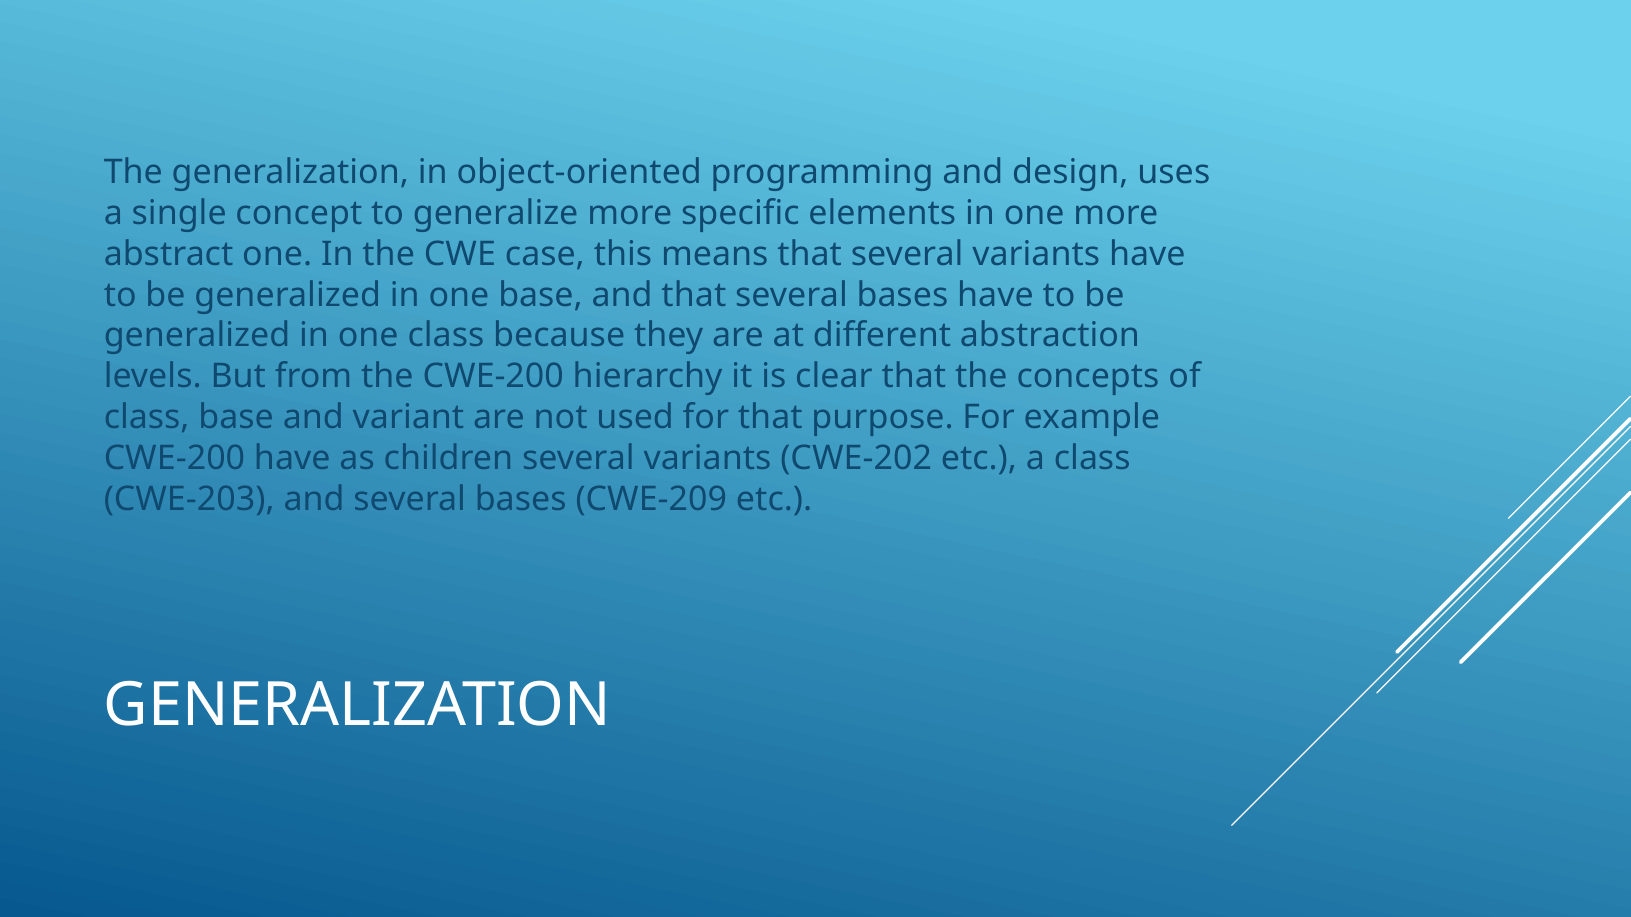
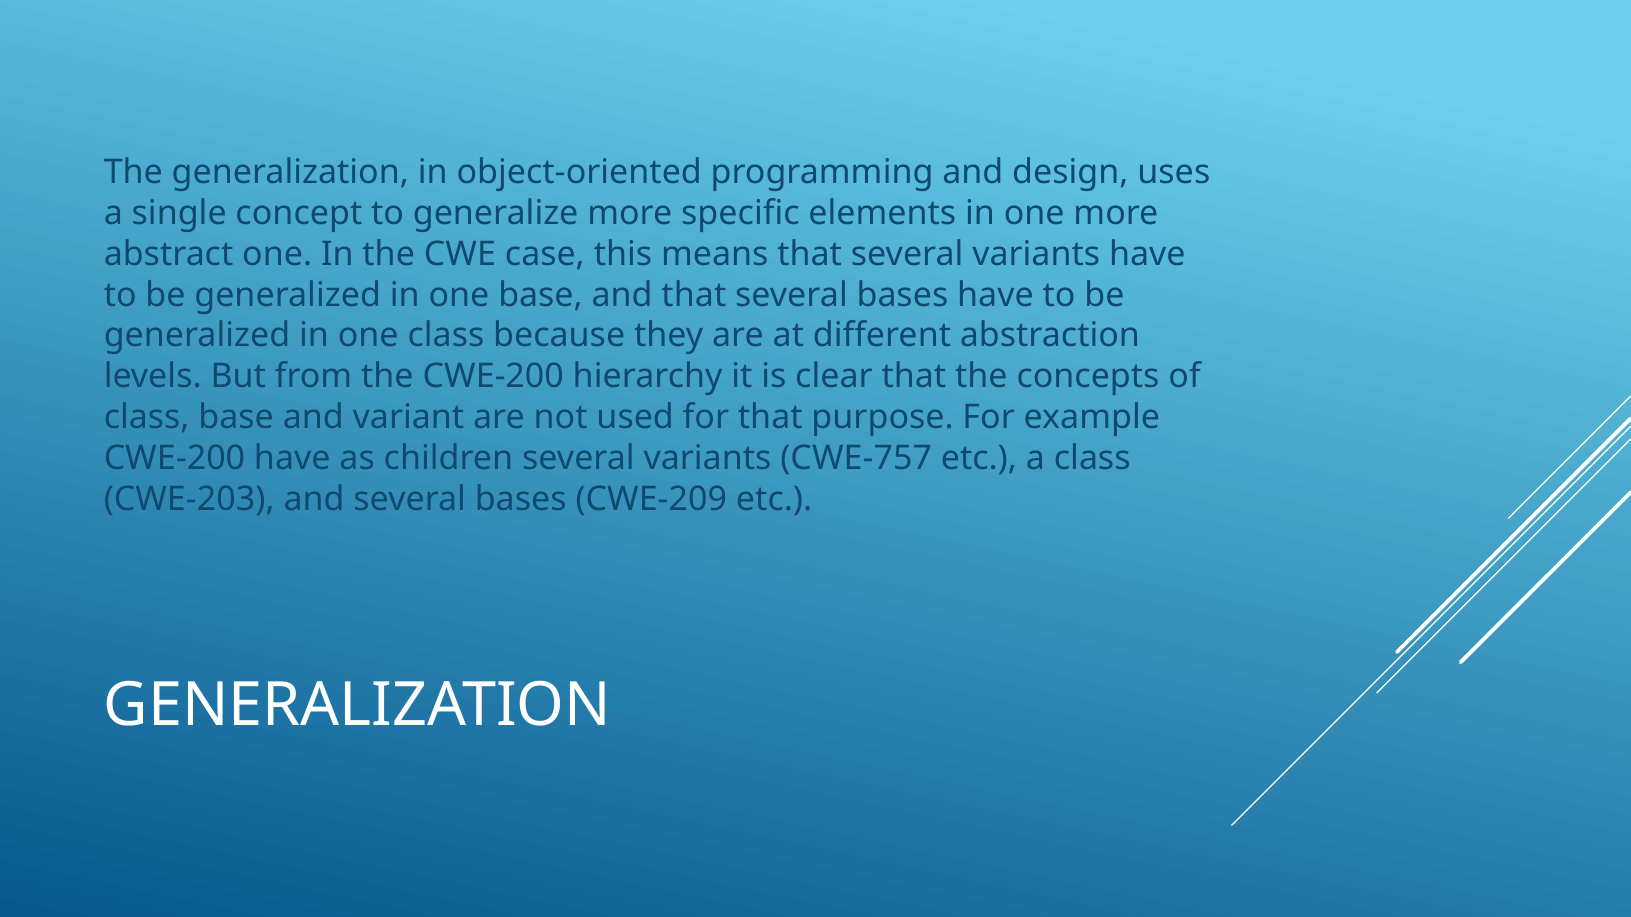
CWE-202: CWE-202 -> CWE-757
